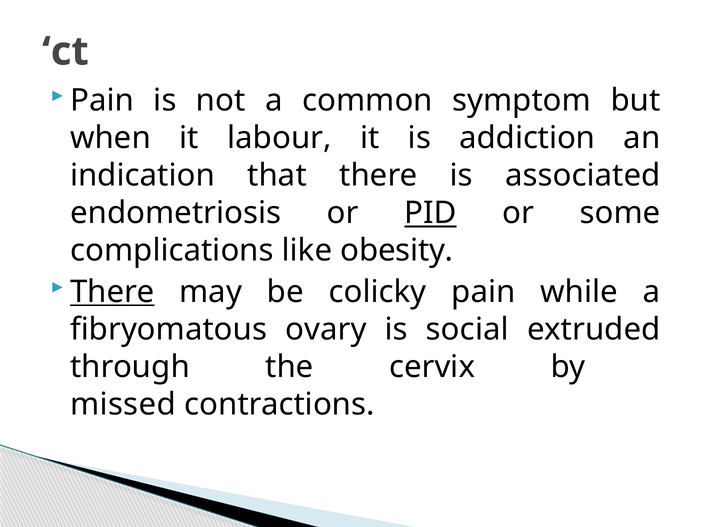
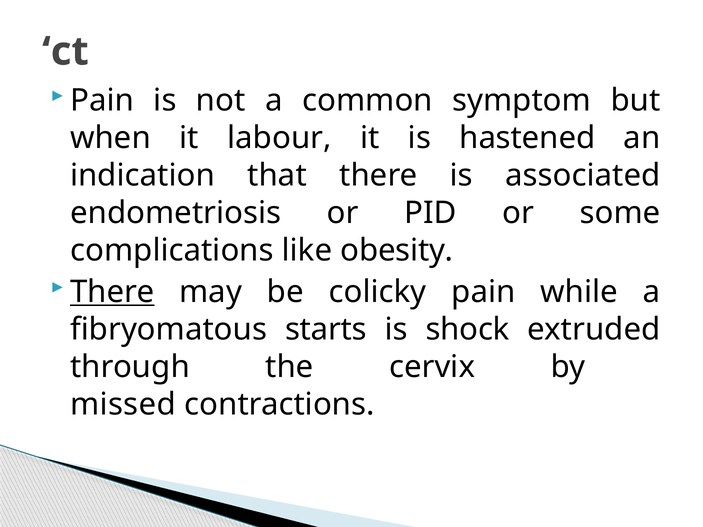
addiction: addiction -> hastened
PID underline: present -> none
ovary: ovary -> starts
social: social -> shock
